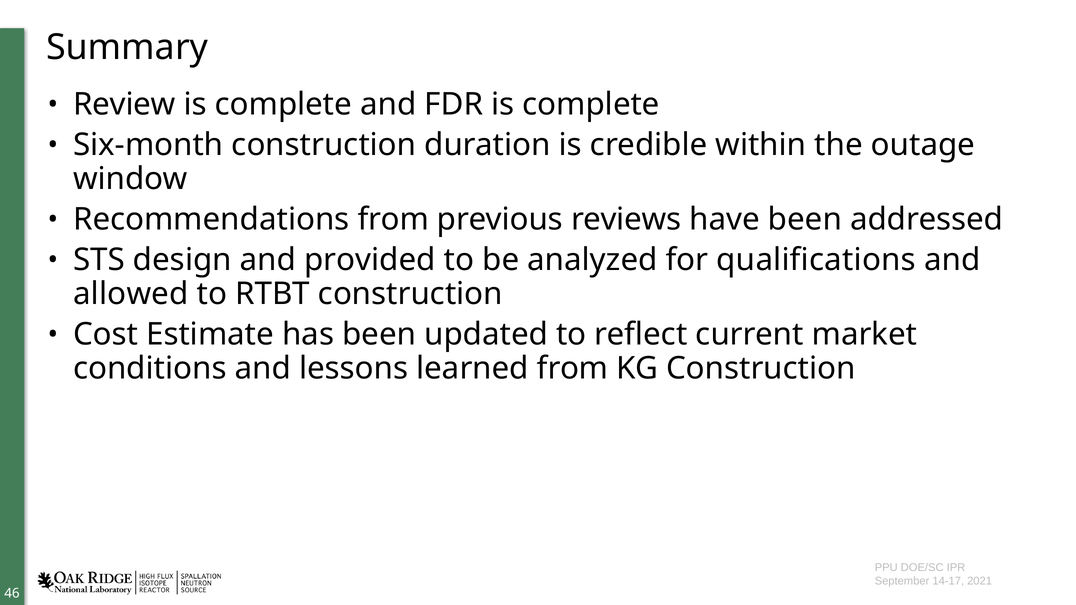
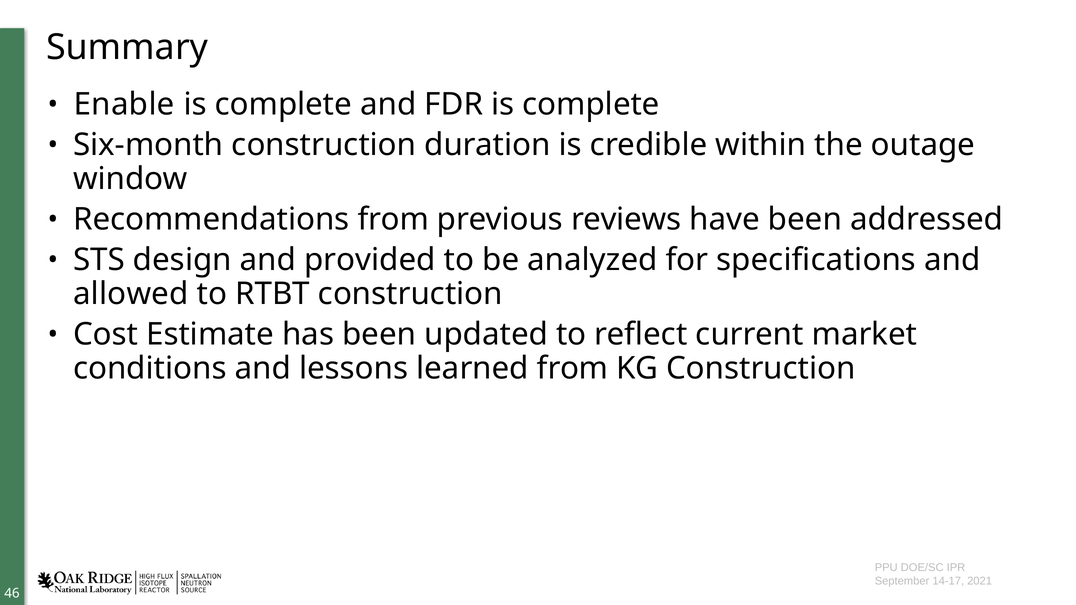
Review: Review -> Enable
qualifications: qualifications -> specifications
